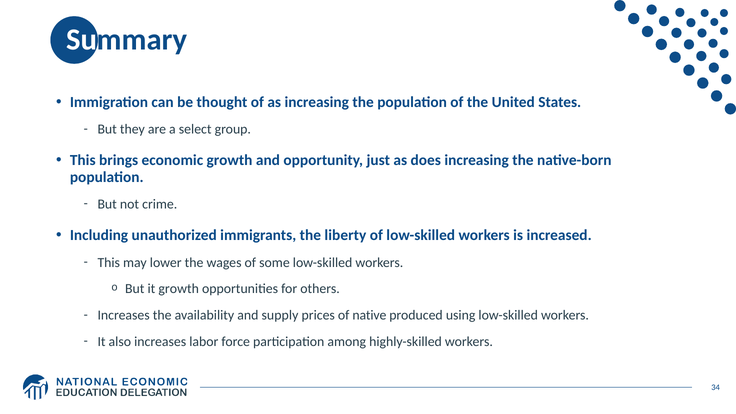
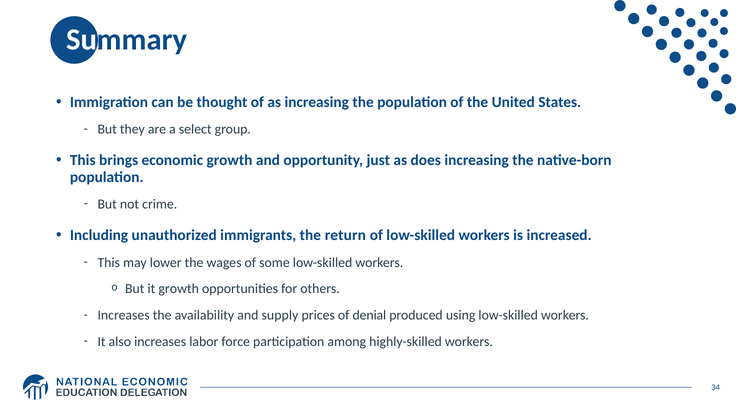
liberty: liberty -> return
native: native -> denial
